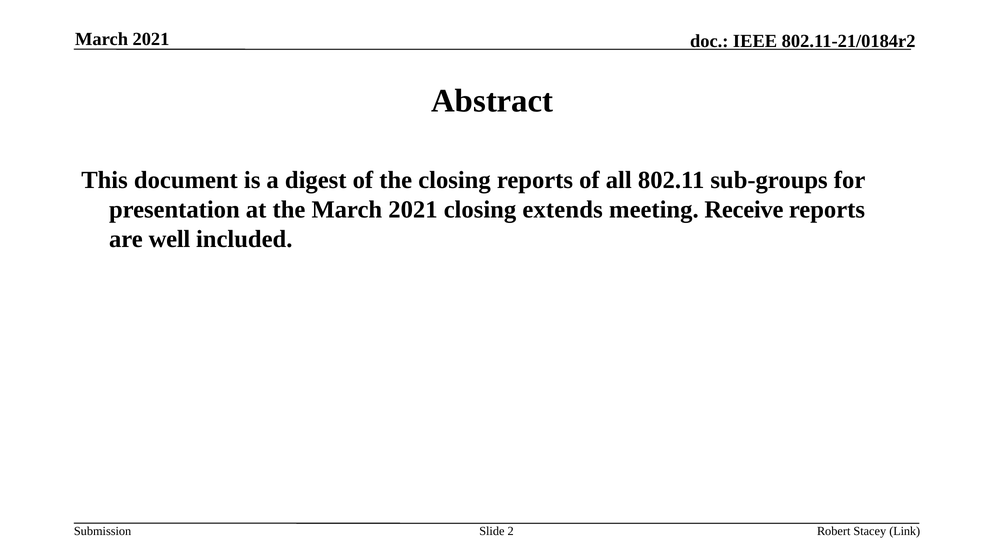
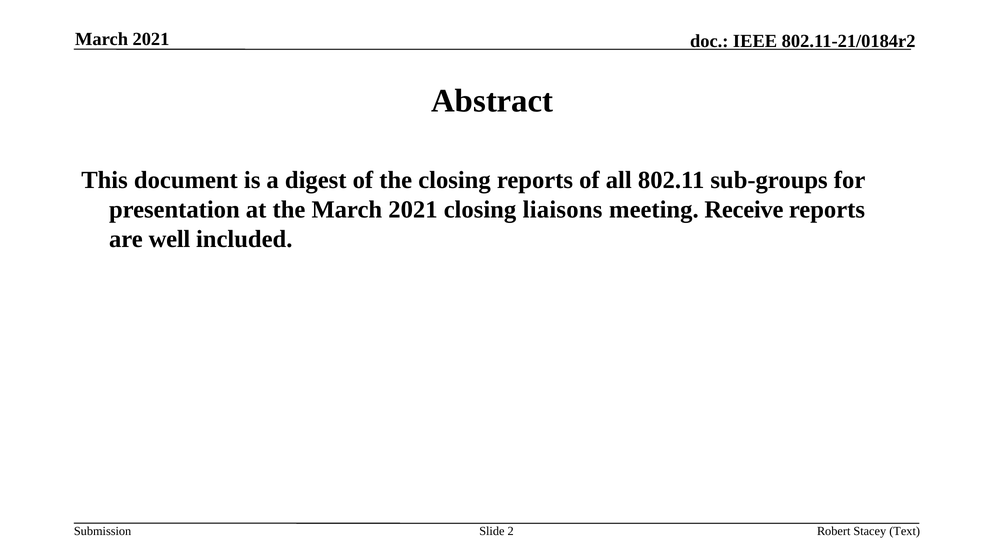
extends: extends -> liaisons
Link: Link -> Text
